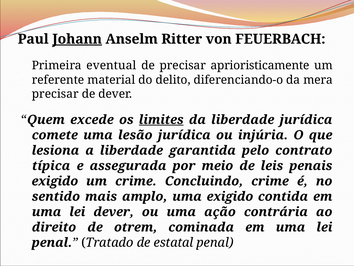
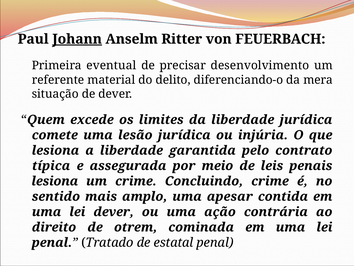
aprioristicamente: aprioristicamente -> desenvolvimento
precisar at (55, 94): precisar -> situação
limites underline: present -> none
exigido at (55, 181): exigido -> lesiona
uma exigido: exigido -> apesar
